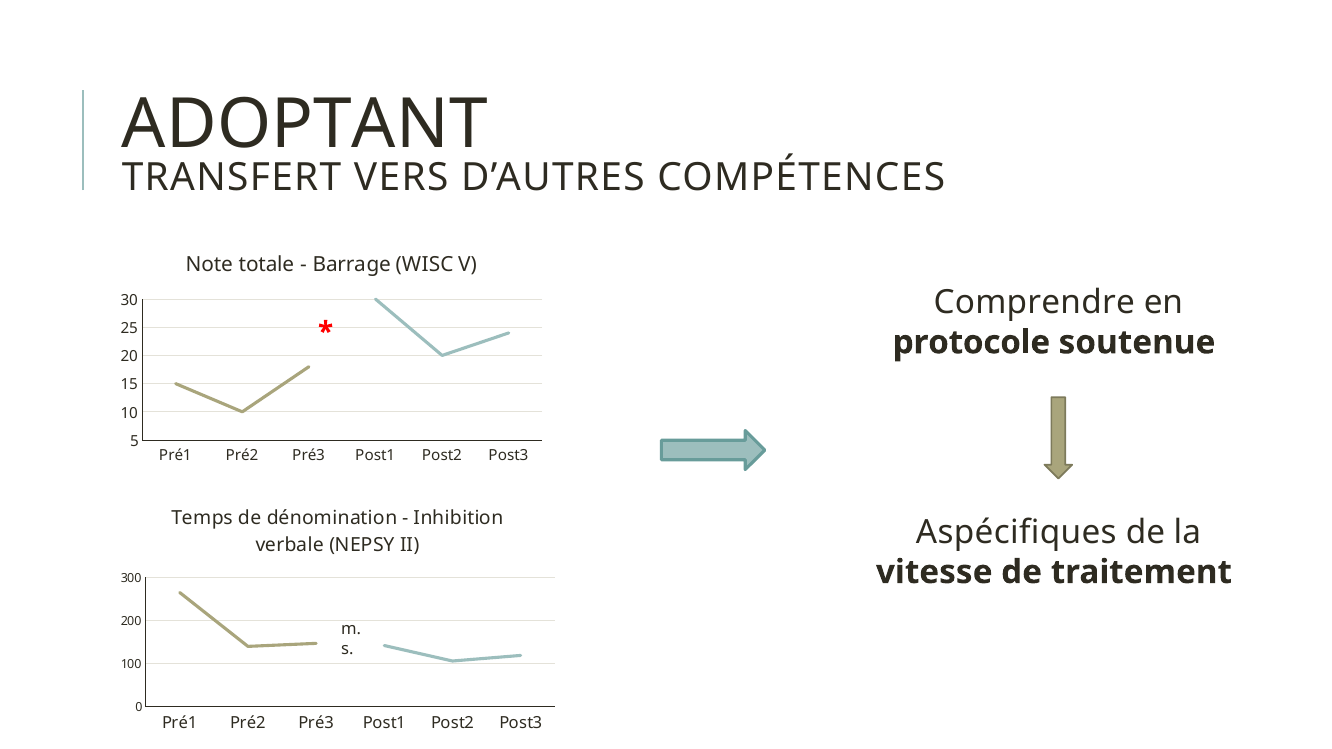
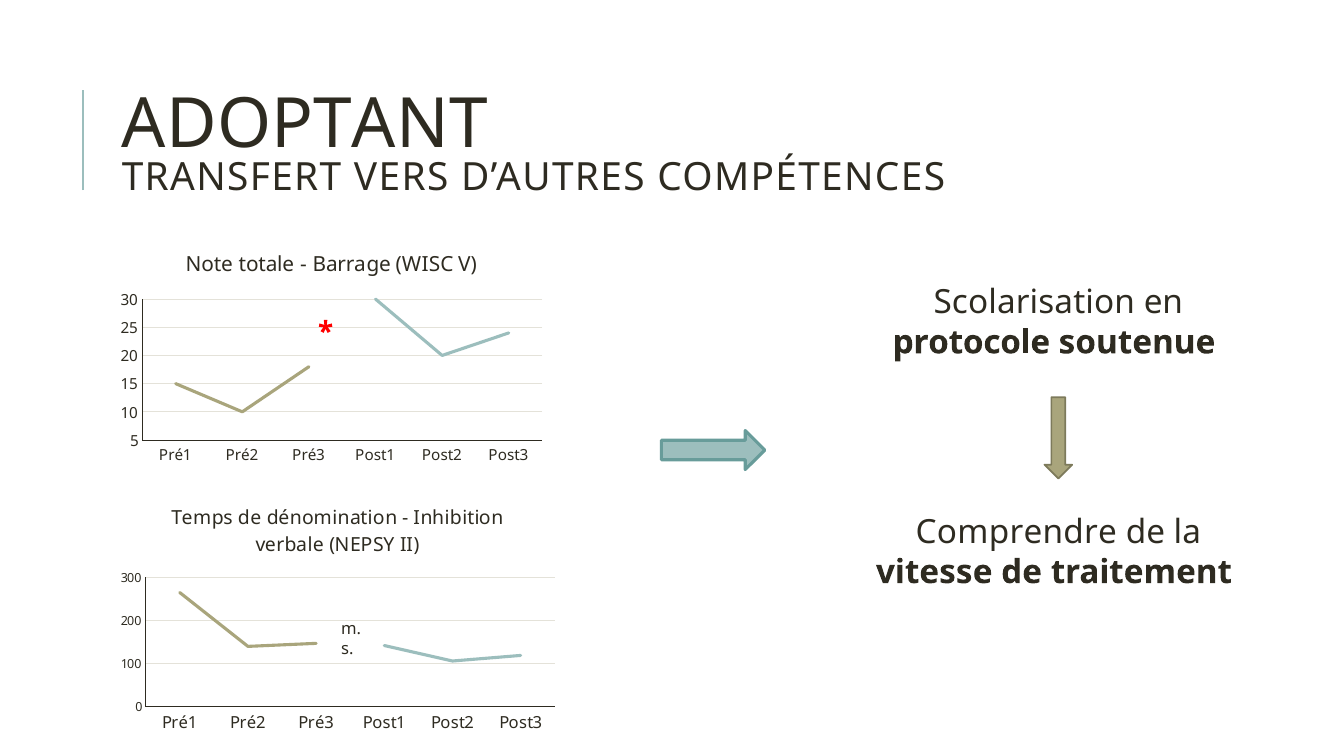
Comprendre: Comprendre -> Scolarisation
Aspécifiques: Aspécifiques -> Comprendre
